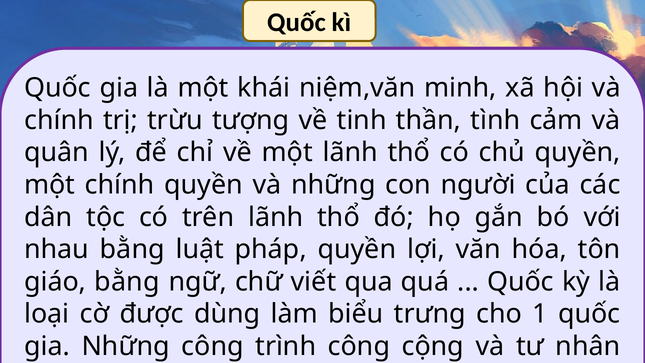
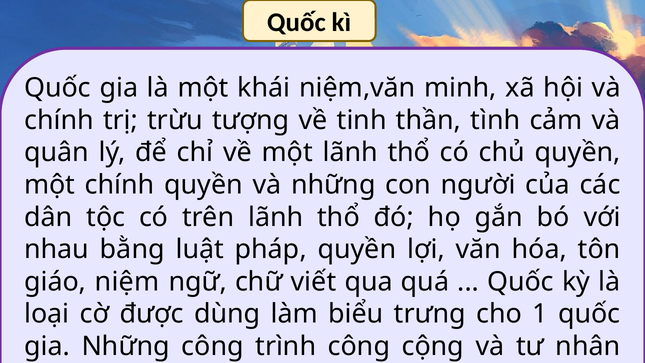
giáo bằng: bằng -> niệm
